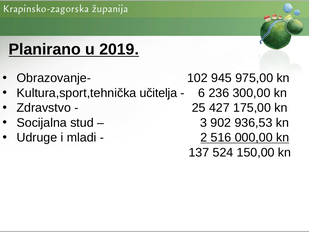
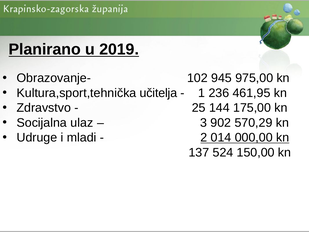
6: 6 -> 1
300,00: 300,00 -> 461,95
427: 427 -> 144
stud: stud -> ulaz
936,53: 936,53 -> 570,29
516: 516 -> 014
